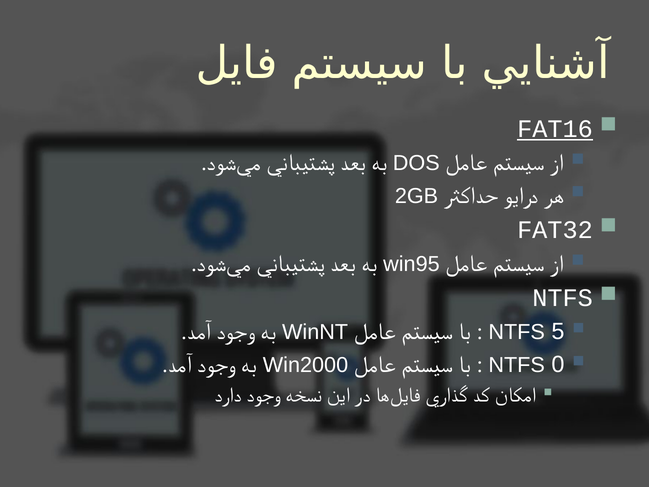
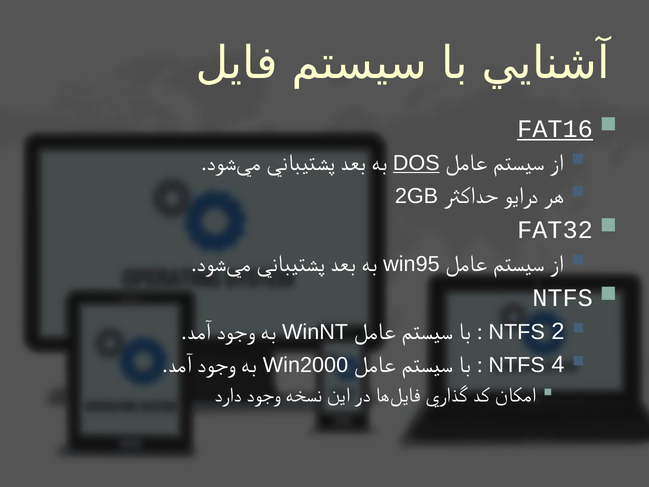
DOS underline: none -> present
5: 5 -> 2
0: 0 -> 4
